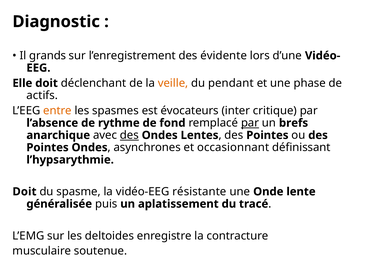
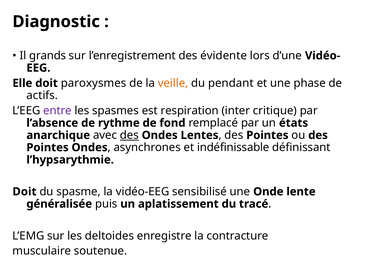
déclenchant: déclenchant -> paroxysmes
entre colour: orange -> purple
évocateurs: évocateurs -> respiration
par at (250, 123) underline: present -> none
brefs: brefs -> états
occasionnant: occasionnant -> indéfinissable
résistante: résistante -> sensibilisé
